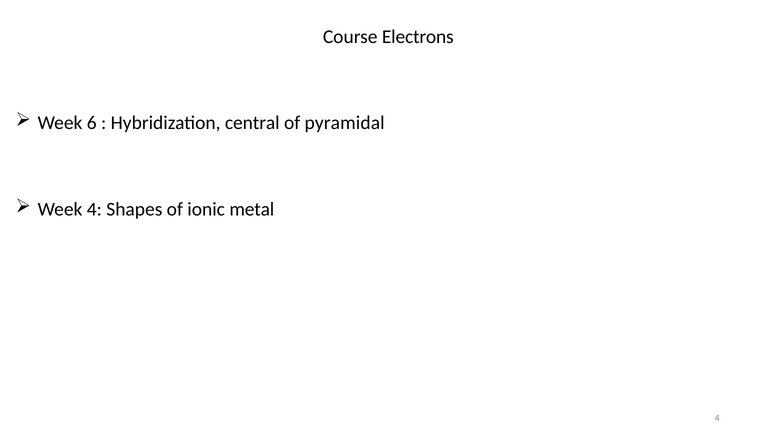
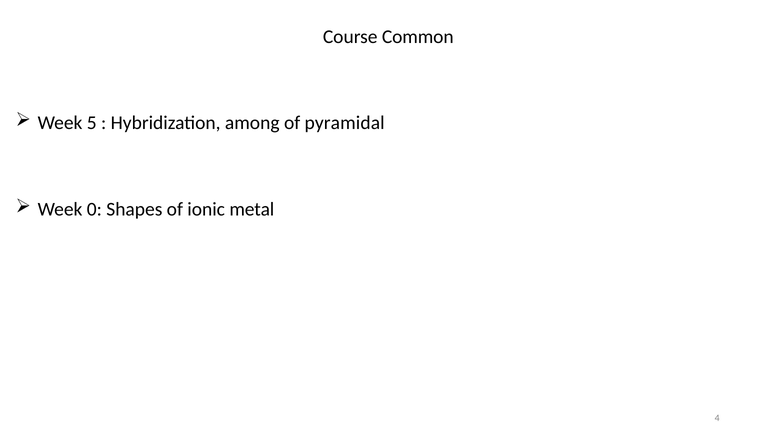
Electrons: Electrons -> Common
6: 6 -> 5
central: central -> among
Week 4: 4 -> 0
